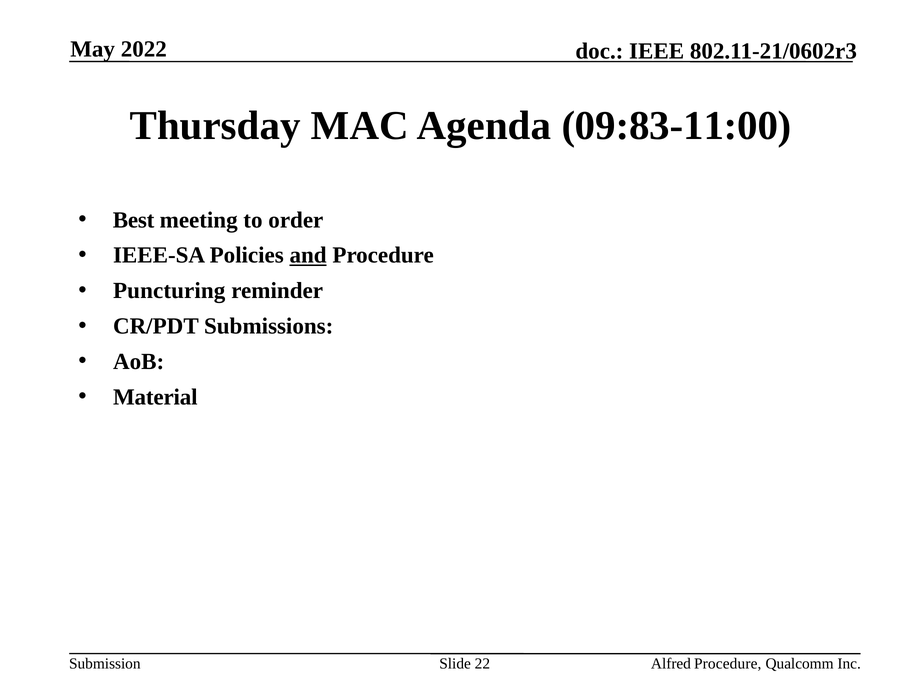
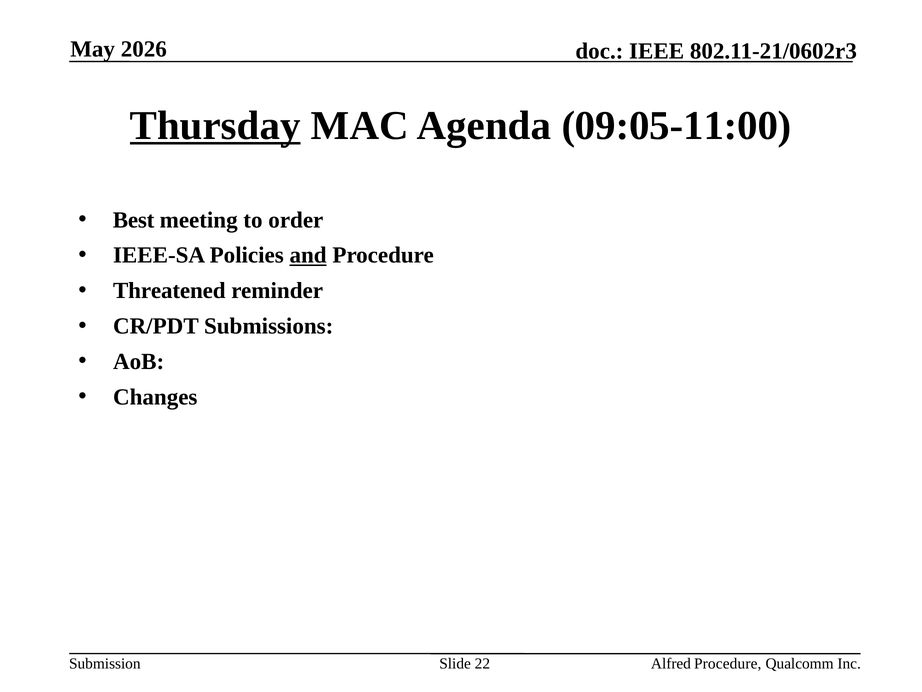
2022: 2022 -> 2026
Thursday underline: none -> present
09:83-11:00: 09:83-11:00 -> 09:05-11:00
Puncturing: Puncturing -> Threatened
Material: Material -> Changes
